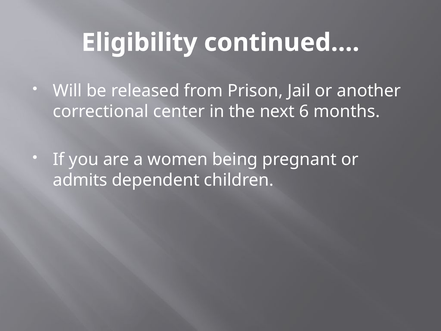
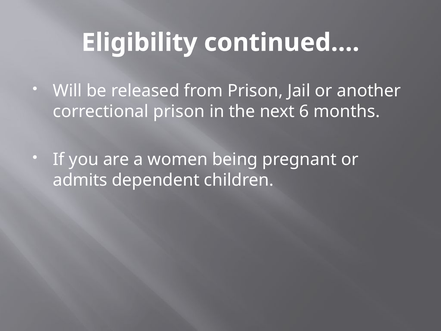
correctional center: center -> prison
